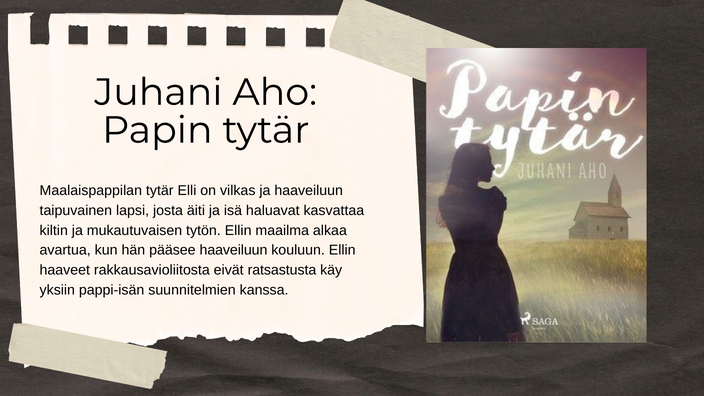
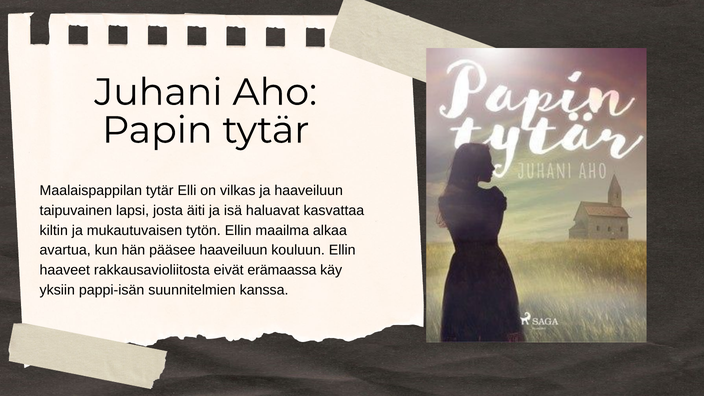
ratsastusta: ratsastusta -> erämaassa
